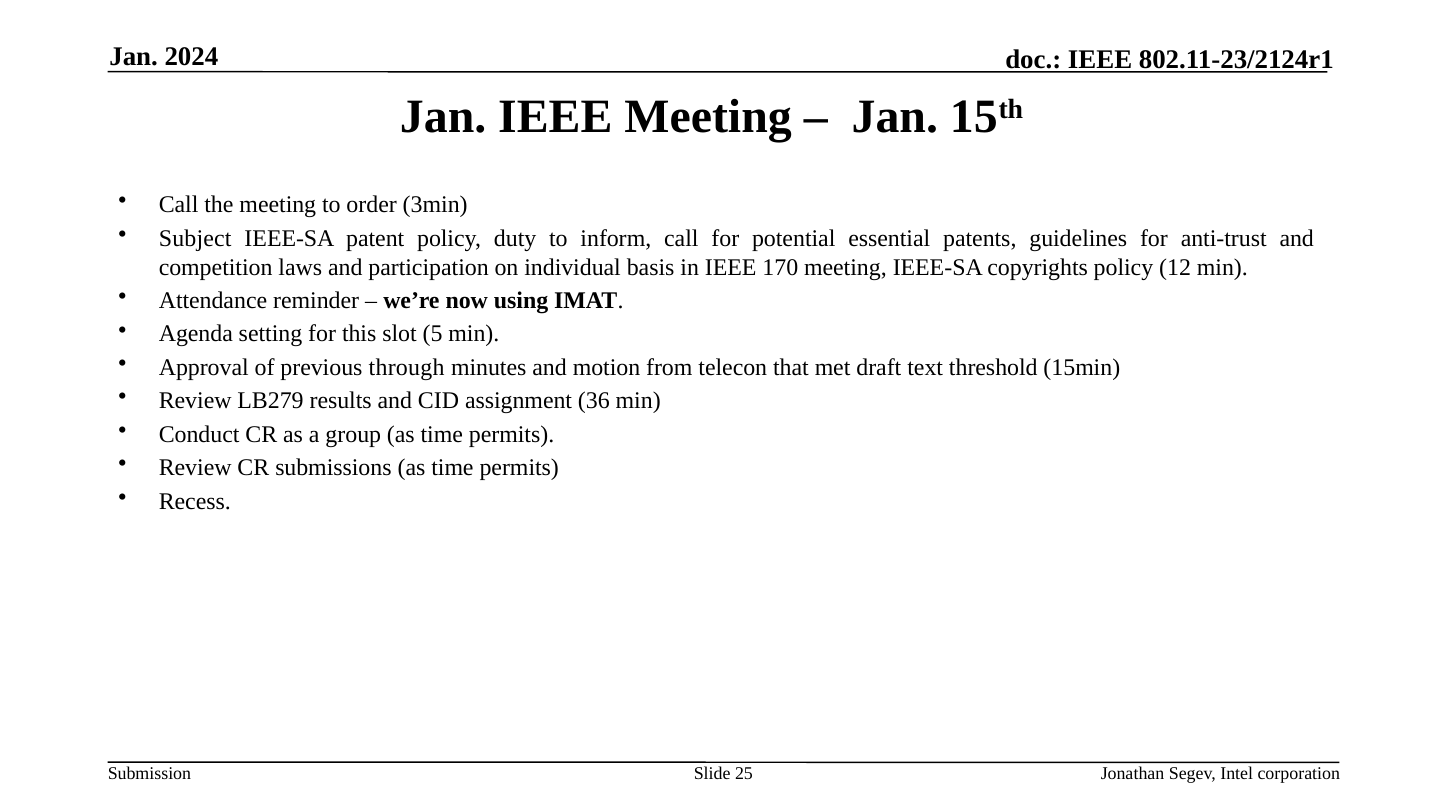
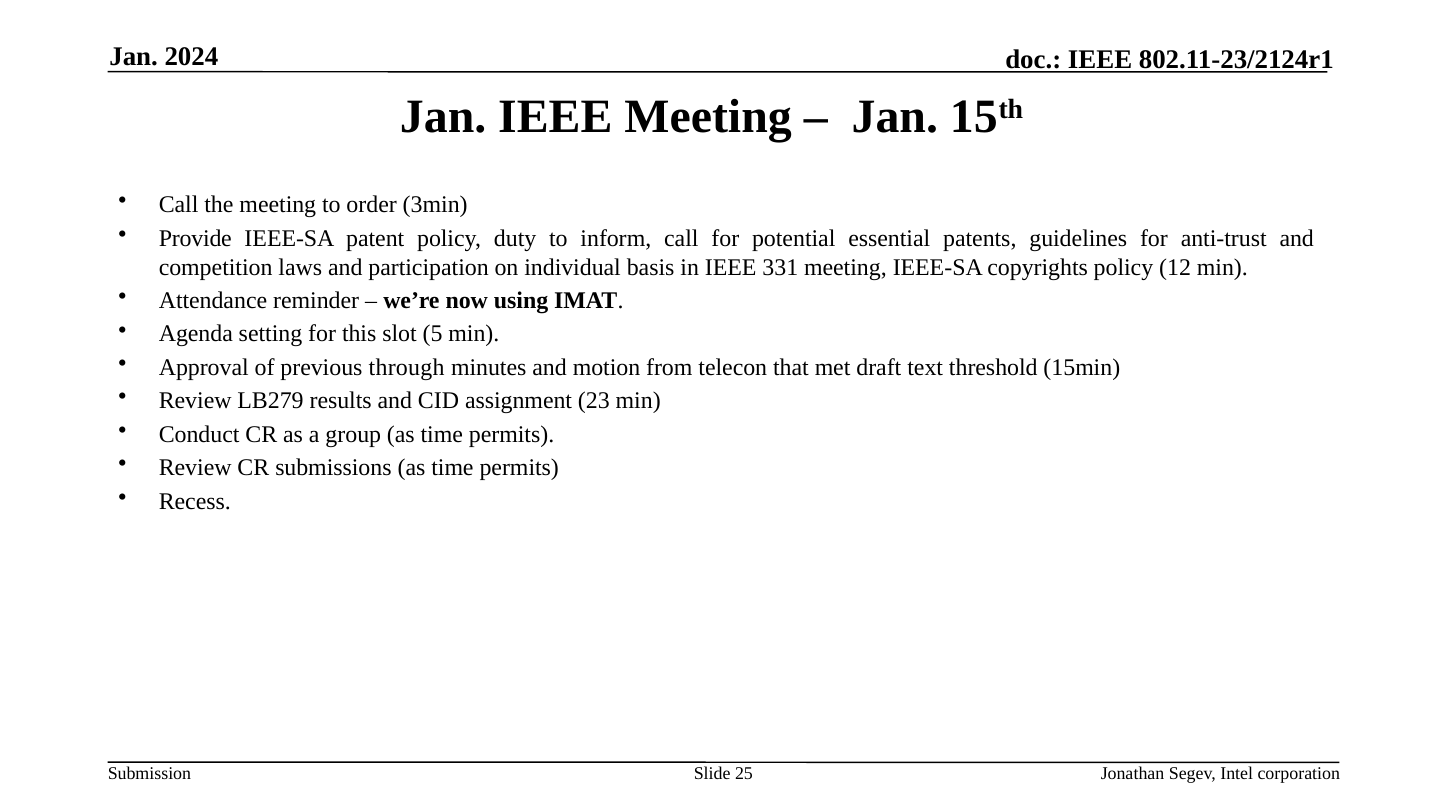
Subject: Subject -> Provide
170: 170 -> 331
36: 36 -> 23
